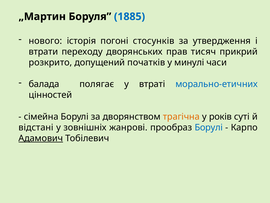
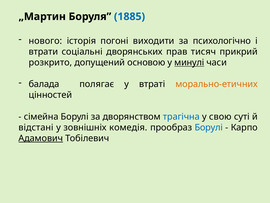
стосунків: стосунків -> виходити
утвердження: утвердження -> психологічно
переходу: переходу -> соціальні
початків: початків -> основою
минулі underline: none -> present
морально-етичних colour: blue -> orange
трагічна colour: orange -> blue
років: років -> свою
жанрові: жанрові -> комедія
